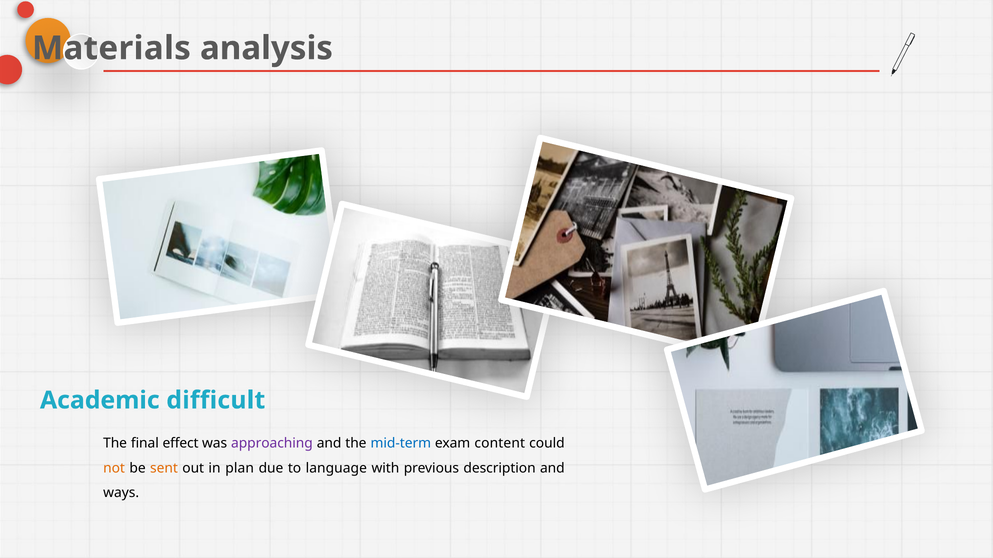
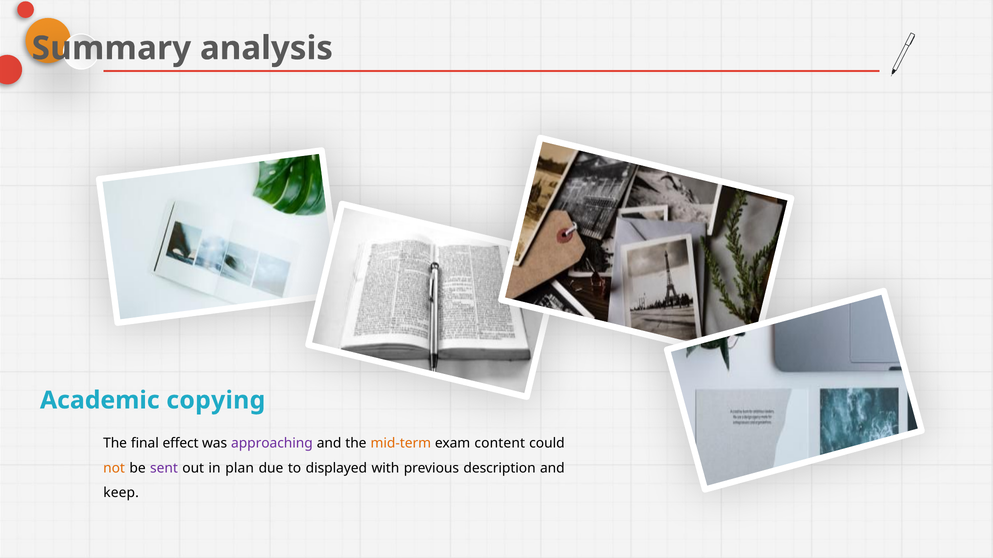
Materials: Materials -> Summary
difficult: difficult -> copying
mid-term colour: blue -> orange
sent colour: orange -> purple
language: language -> displayed
ways: ways -> keep
